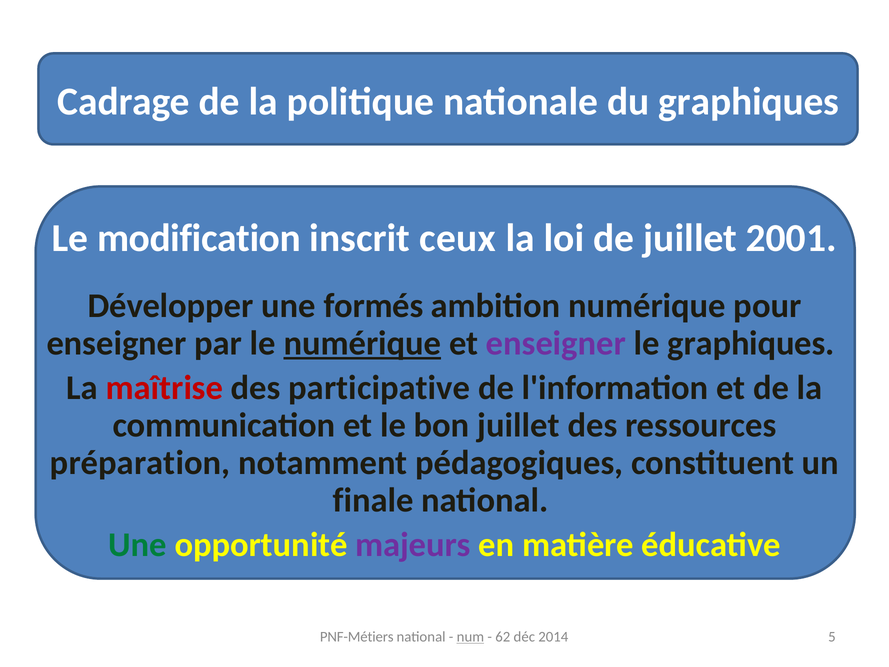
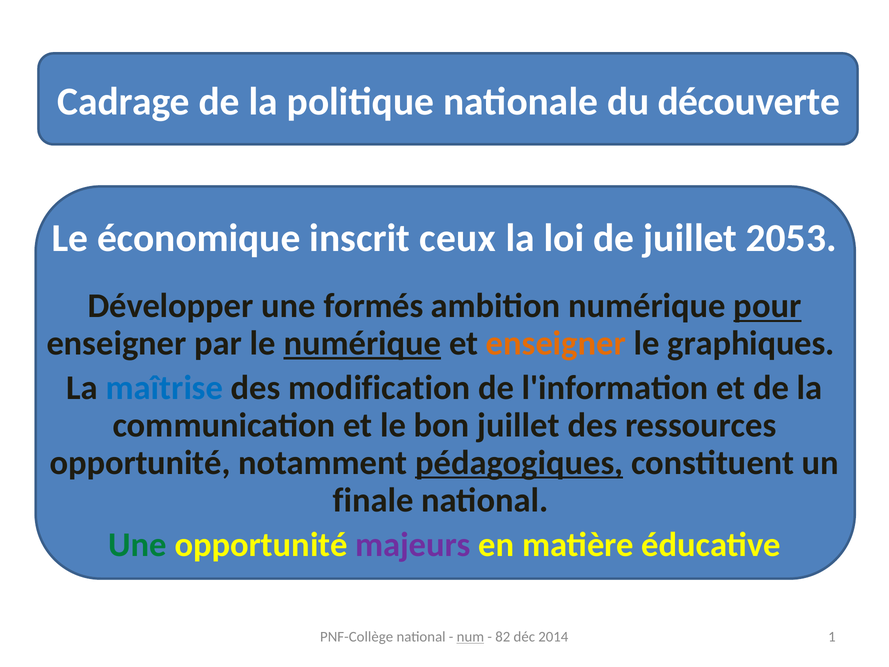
du graphiques: graphiques -> découverte
modification: modification -> économique
2001: 2001 -> 2053
pour underline: none -> present
enseigner at (556, 343) colour: purple -> orange
maîtrise colour: red -> blue
participative: participative -> modification
préparation at (140, 463): préparation -> opportunité
pédagogiques underline: none -> present
PNF-Métiers: PNF-Métiers -> PNF-Collège
62: 62 -> 82
5: 5 -> 1
